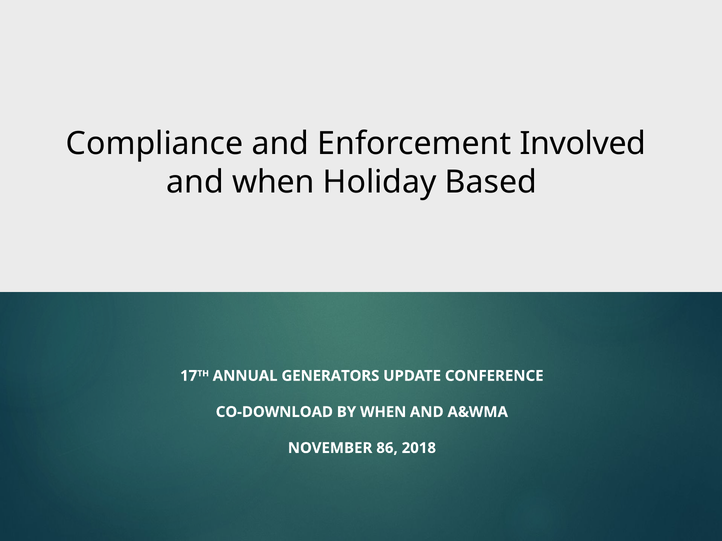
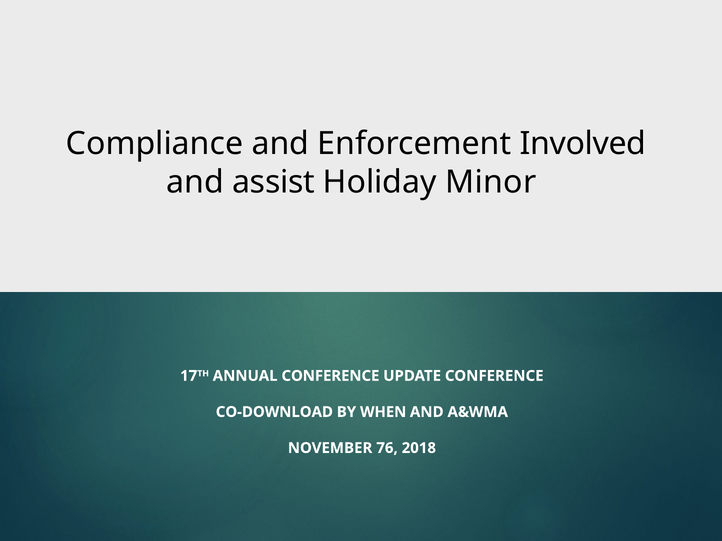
and when: when -> assist
Based: Based -> Minor
ANNUAL GENERATORS: GENERATORS -> CONFERENCE
86: 86 -> 76
